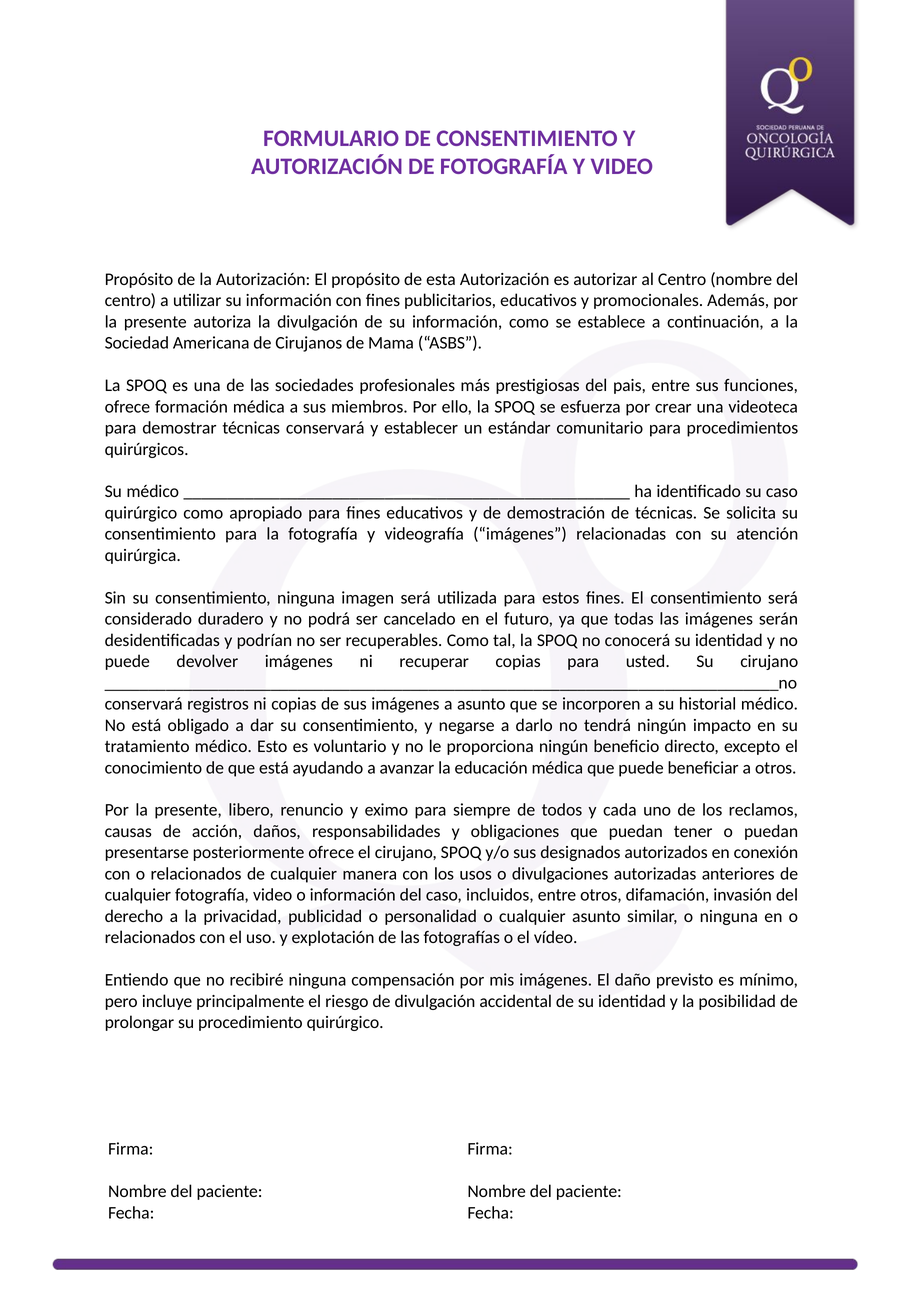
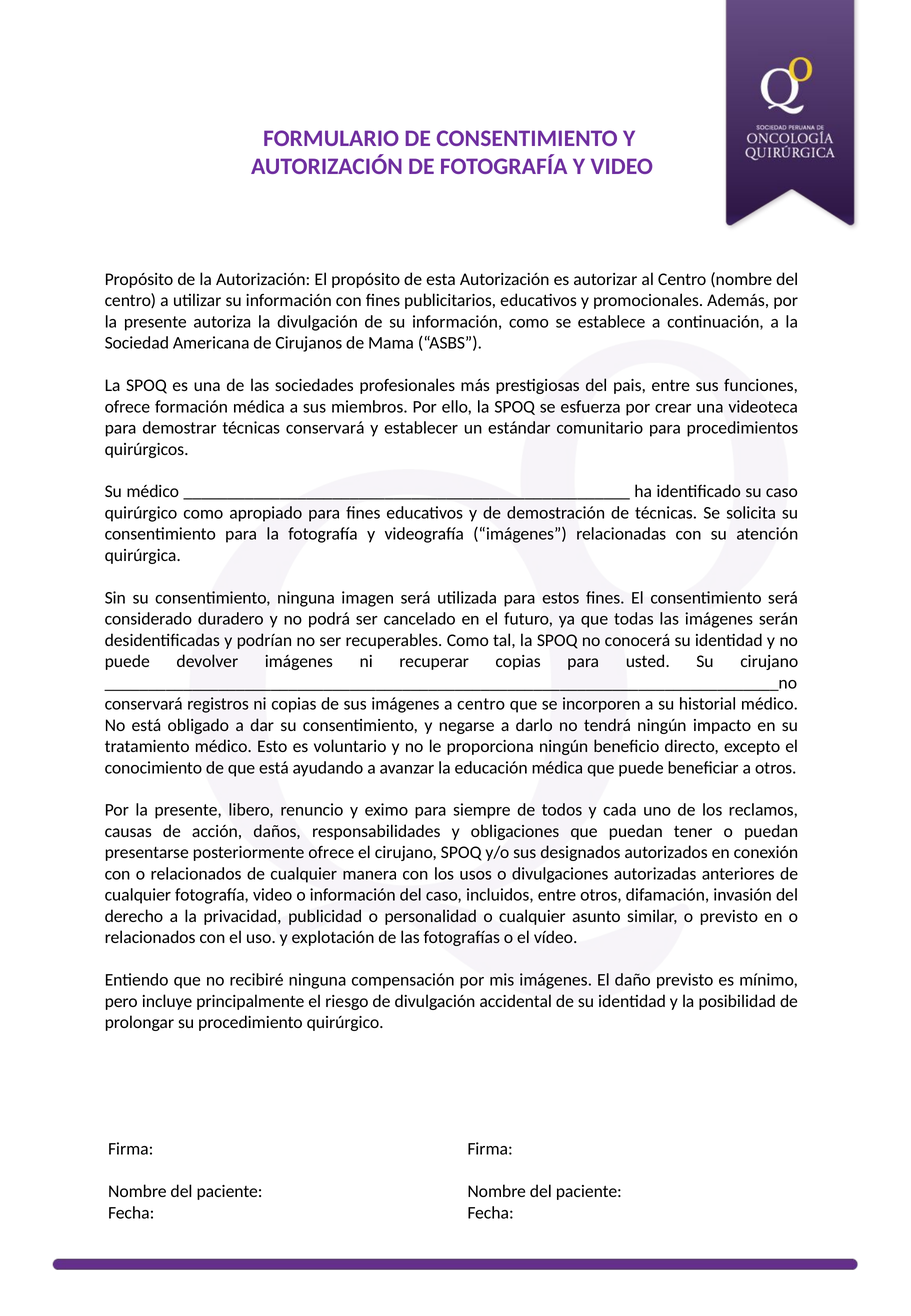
a asunto: asunto -> centro
o ninguna: ninguna -> previsto
